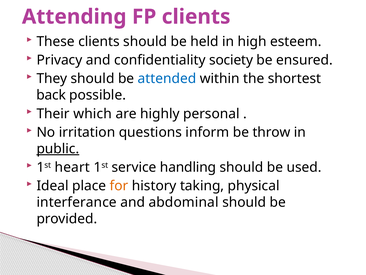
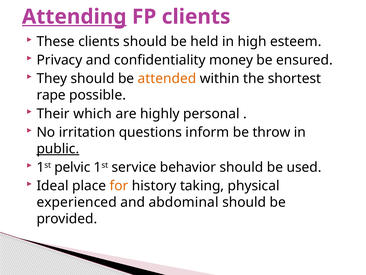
Attending underline: none -> present
society: society -> money
attended colour: blue -> orange
back: back -> rape
heart: heart -> pelvic
handling: handling -> behavior
interferance: interferance -> experienced
